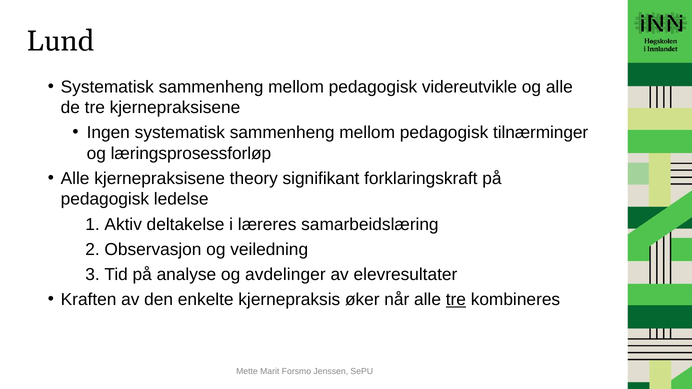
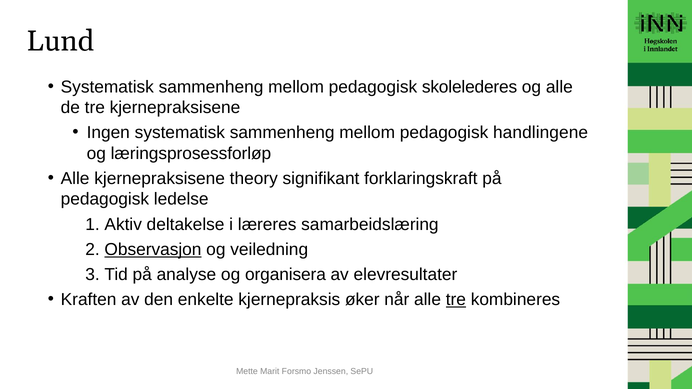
videreutvikle: videreutvikle -> skolelederes
tilnærminger: tilnærminger -> handlingene
Observasjon underline: none -> present
avdelinger: avdelinger -> organisera
